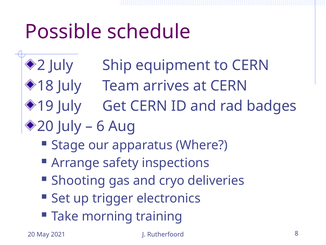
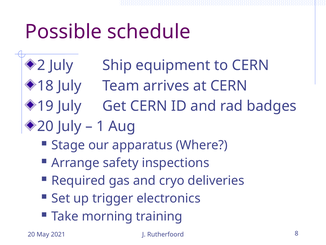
6: 6 -> 1
Shooting: Shooting -> Required
